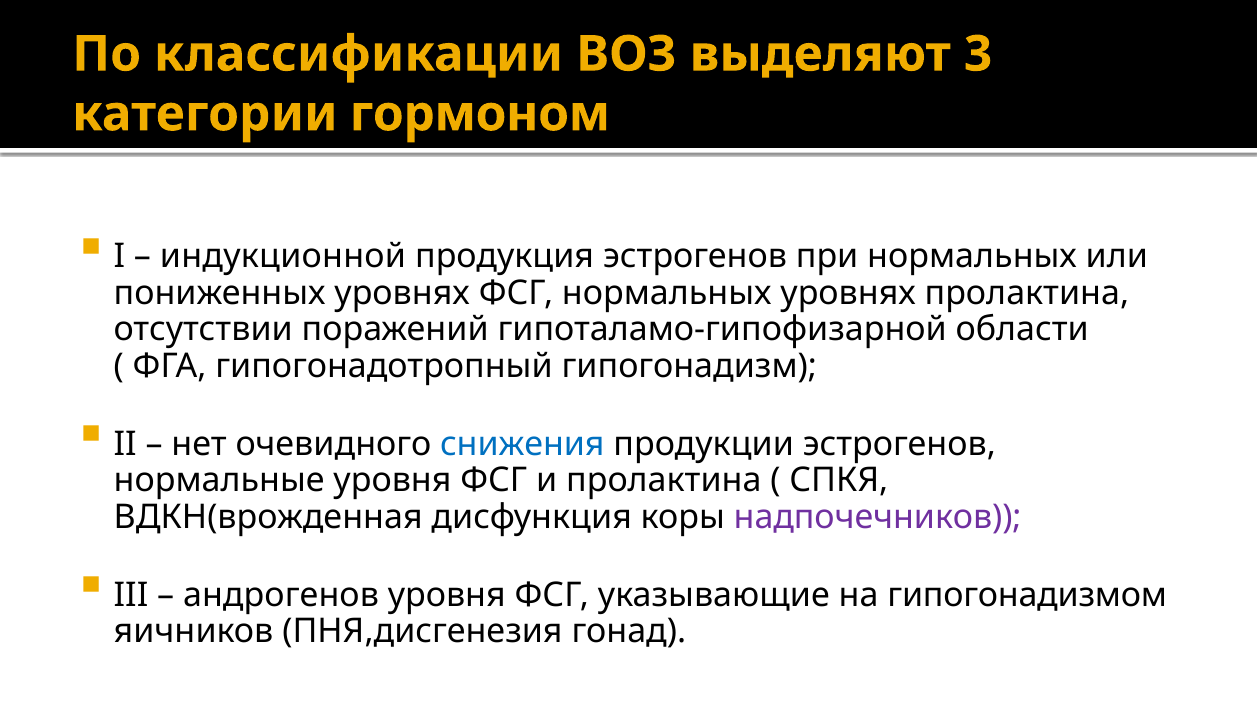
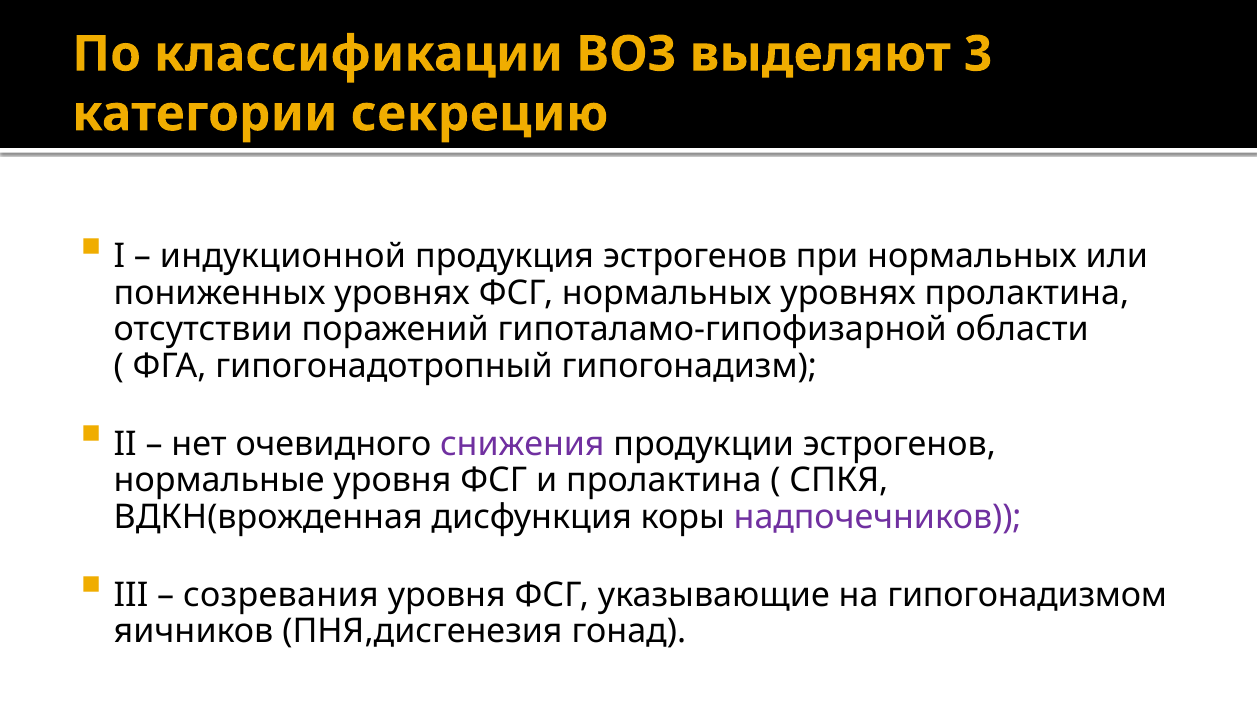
гормоном: гормоном -> секрецию
снижения colour: blue -> purple
андрогенов: андрогенов -> созревания
